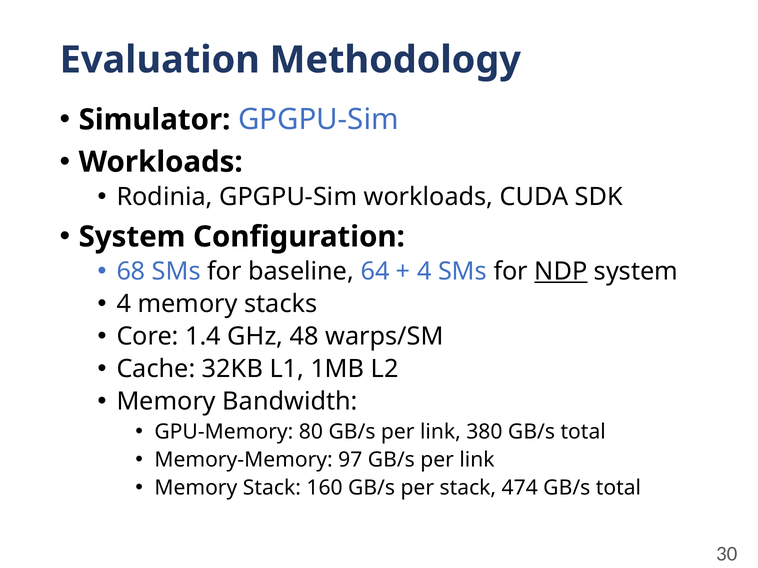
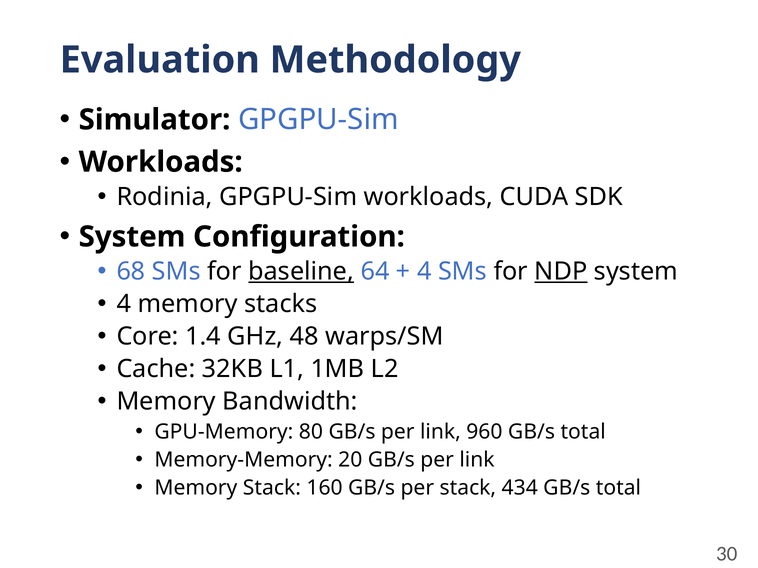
baseline underline: none -> present
380: 380 -> 960
97: 97 -> 20
474: 474 -> 434
